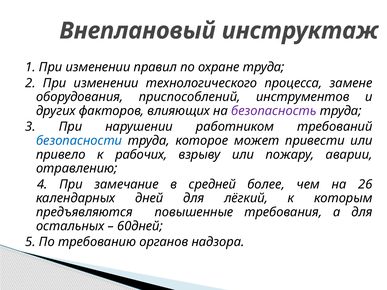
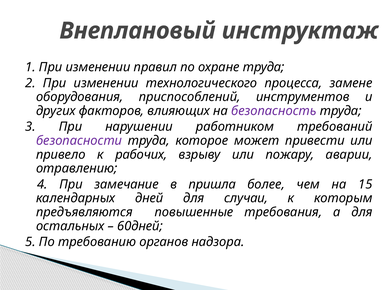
безопасности colour: blue -> purple
средней: средней -> пришла
26: 26 -> 15
лёгкий: лёгкий -> случаи
